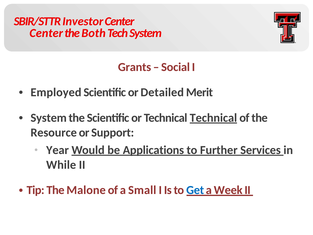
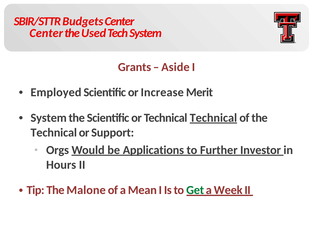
Investor: Investor -> Budgets
Both: Both -> Used
Social: Social -> Aside
Detailed: Detailed -> Increase
Resource at (54, 133): Resource -> Technical
Year: Year -> Orgs
Services: Services -> Investor
While: While -> Hours
Small: Small -> Mean
Get colour: blue -> green
